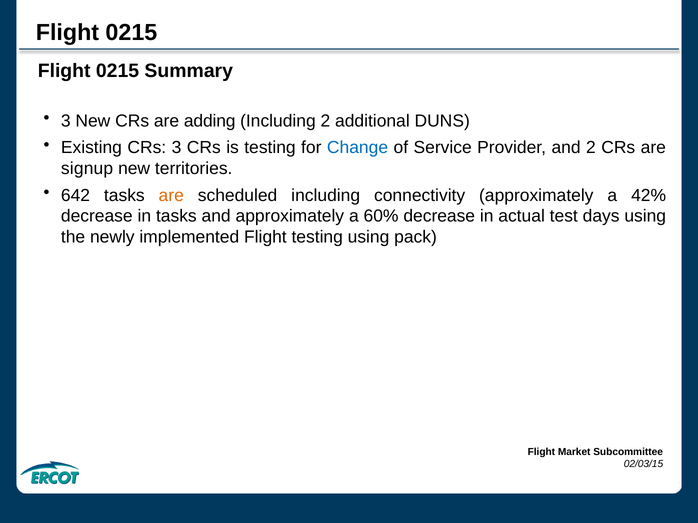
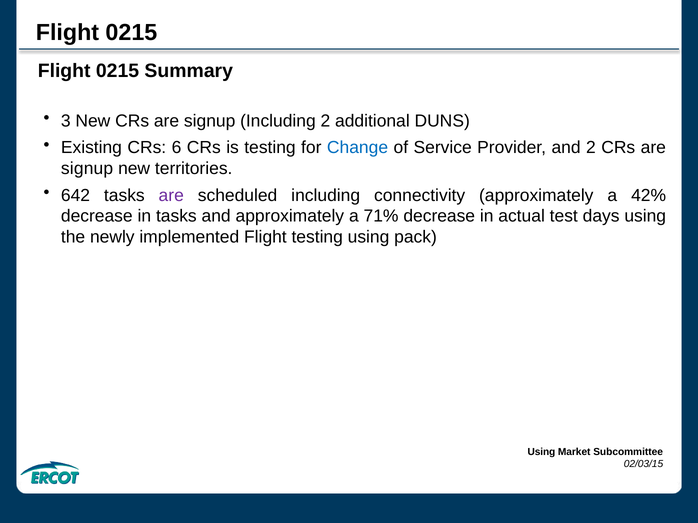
New CRs are adding: adding -> signup
CRs 3: 3 -> 6
are at (171, 195) colour: orange -> purple
60%: 60% -> 71%
Flight at (541, 452): Flight -> Using
